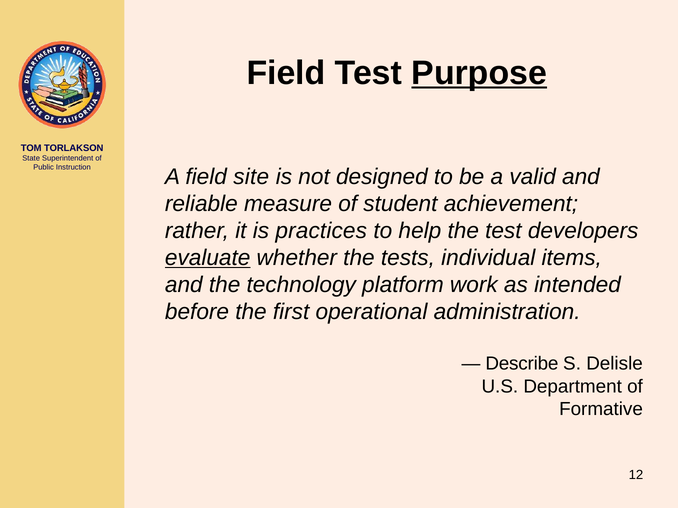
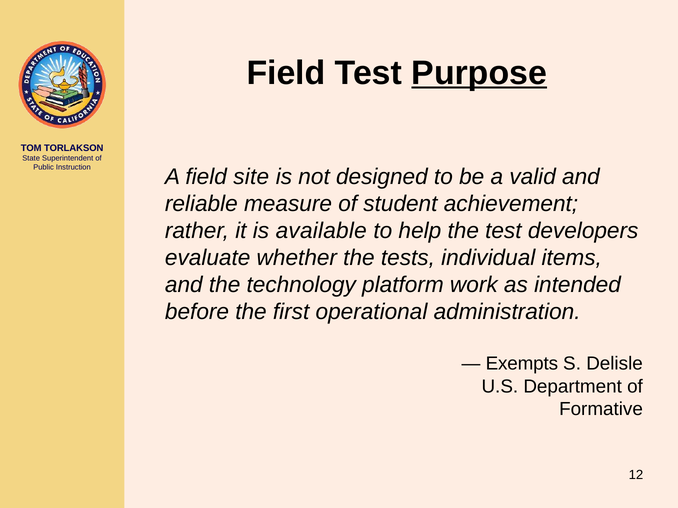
practices: practices -> available
evaluate underline: present -> none
Describe: Describe -> Exempts
